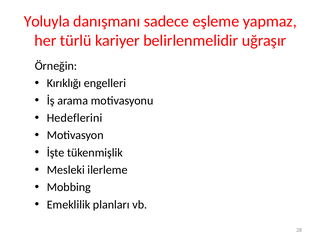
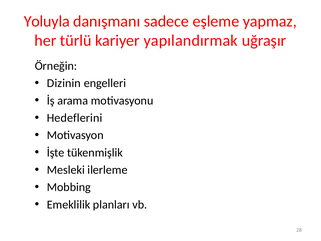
belirlenmelidir: belirlenmelidir -> yapılandırmak
Kırıklığı: Kırıklığı -> Dizinin
